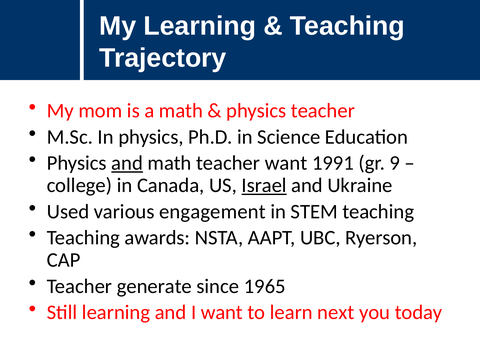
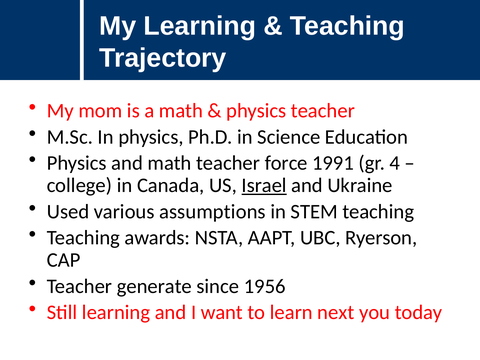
and at (127, 163) underline: present -> none
teacher want: want -> force
9: 9 -> 4
engagement: engagement -> assumptions
1965: 1965 -> 1956
